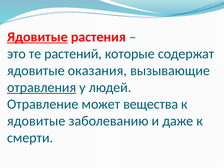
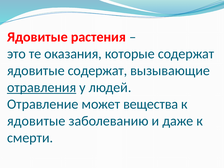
Ядовитые at (37, 37) underline: present -> none
растений: растений -> оказания
ядовитые оказания: оказания -> содержат
